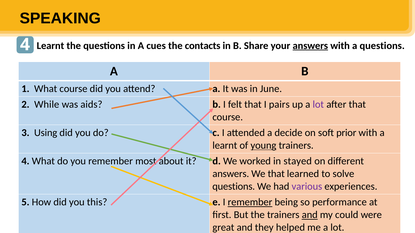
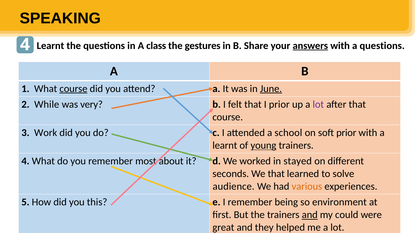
cues: cues -> class
contacts: contacts -> gestures
course at (73, 89) underline: none -> present
June underline: none -> present
aids: aids -> very
I pairs: pairs -> prior
Using: Using -> Work
decide: decide -> school
answers at (231, 174): answers -> seconds
questions at (234, 187): questions -> audience
various colour: purple -> orange
remember at (250, 203) underline: present -> none
performance: performance -> environment
